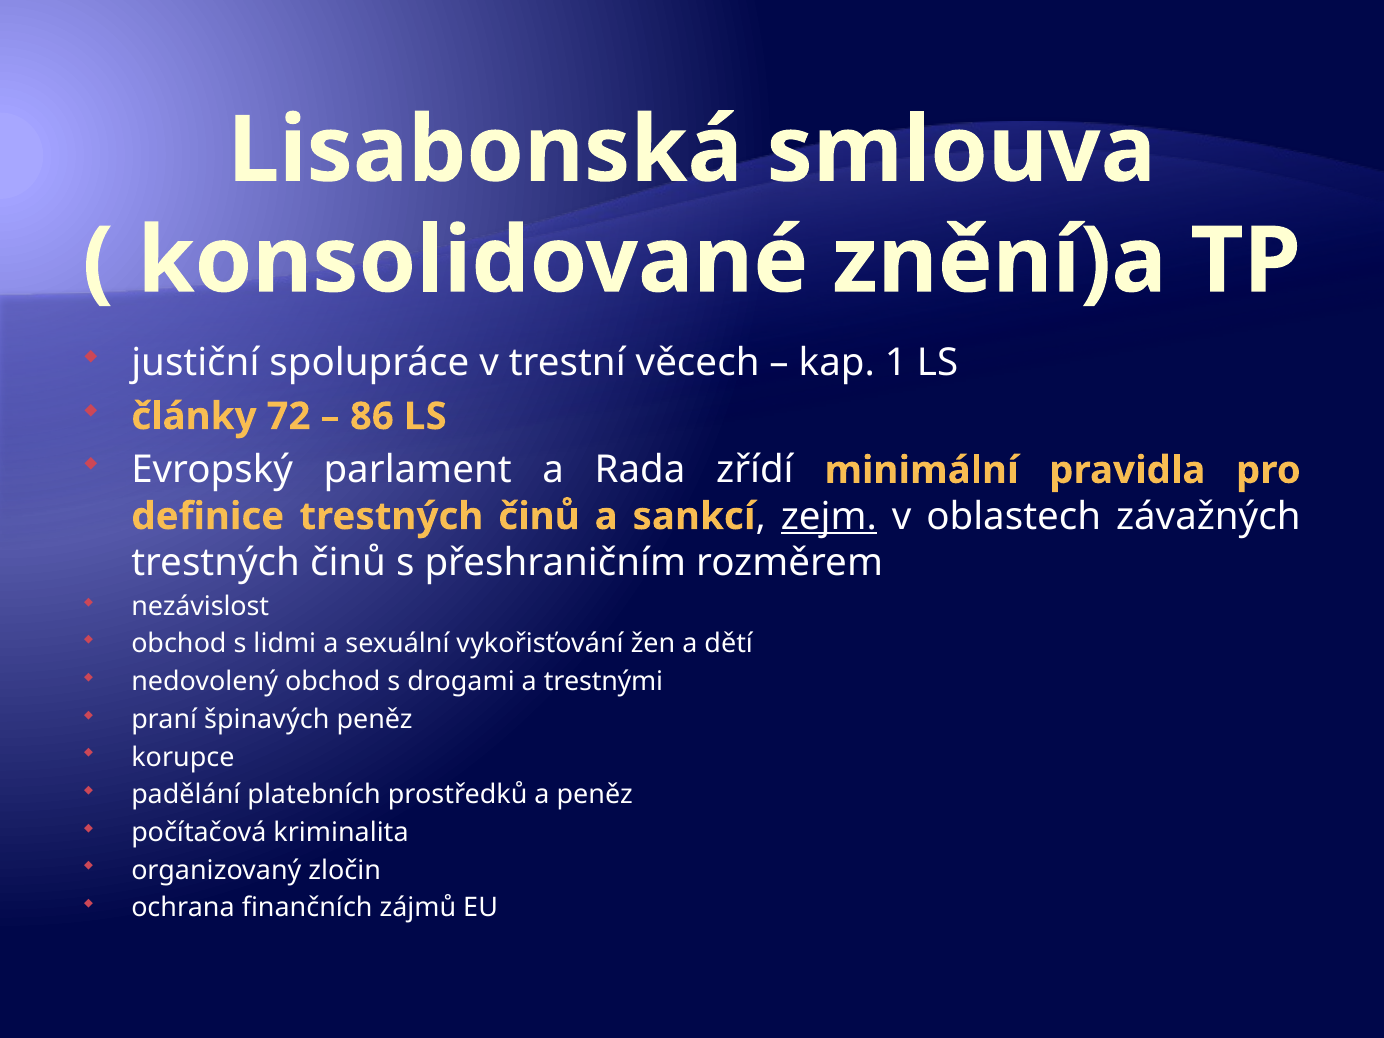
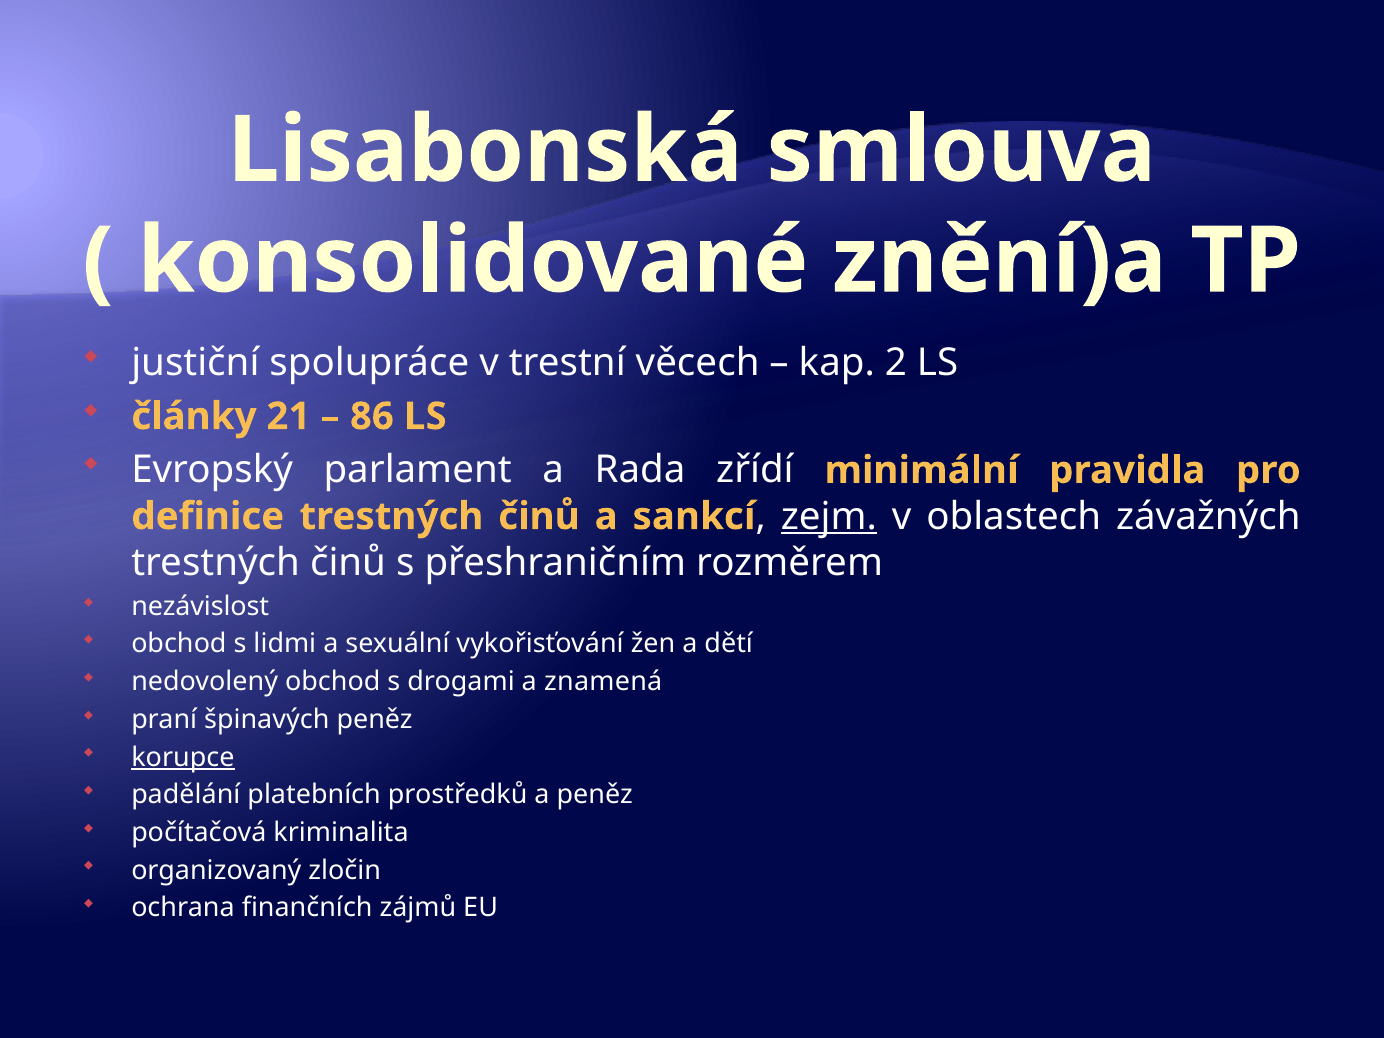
1: 1 -> 2
72: 72 -> 21
trestnými: trestnými -> znamená
korupce underline: none -> present
